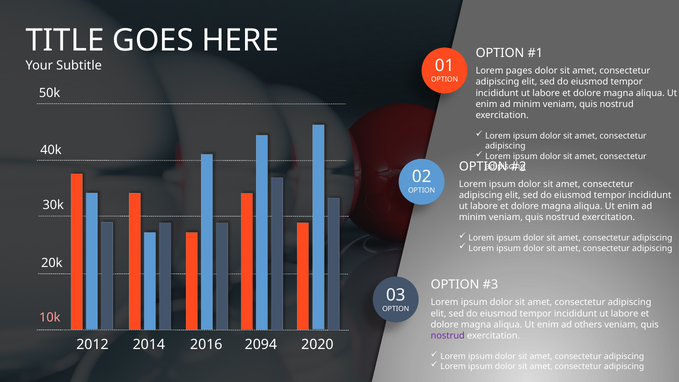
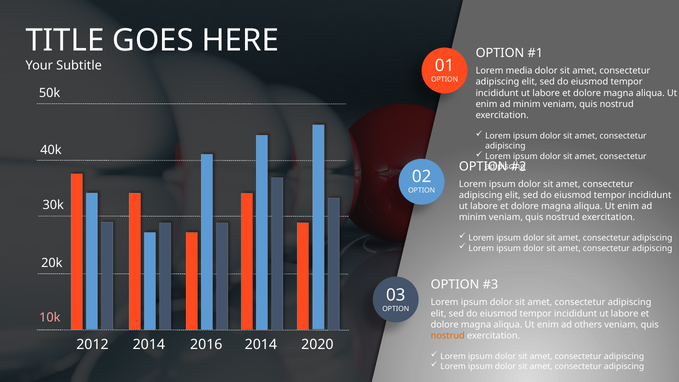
pages: pages -> media
nostrud at (448, 336) colour: purple -> orange
2016 2094: 2094 -> 2014
